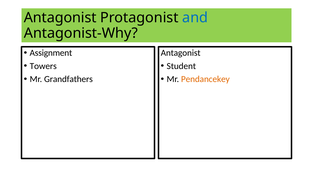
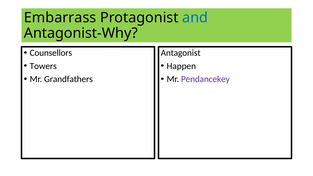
Antagonist at (60, 18): Antagonist -> Embarrass
Assignment: Assignment -> Counsellors
Student: Student -> Happen
Pendancekey colour: orange -> purple
